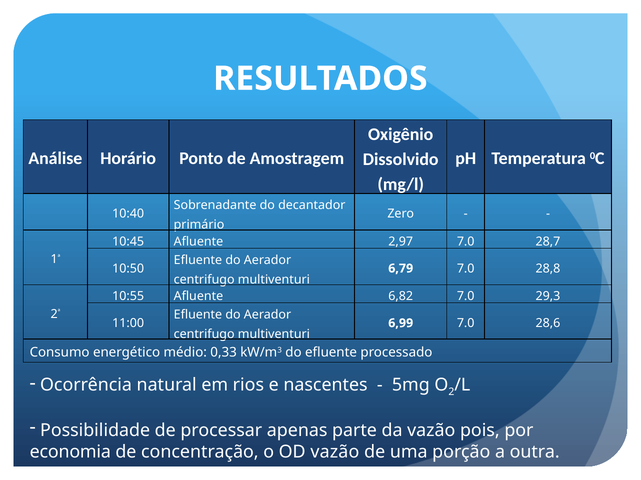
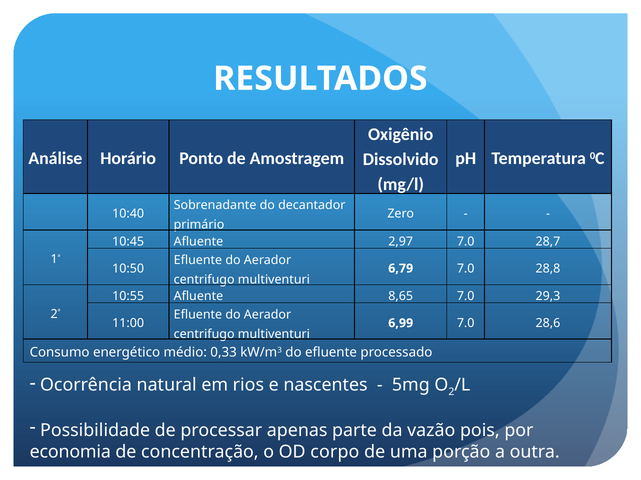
6,82: 6,82 -> 8,65
OD vazão: vazão -> corpo
